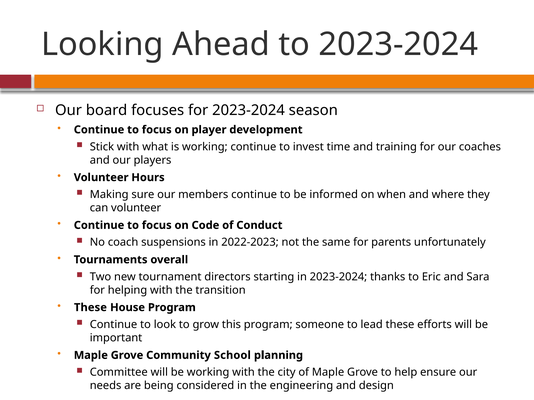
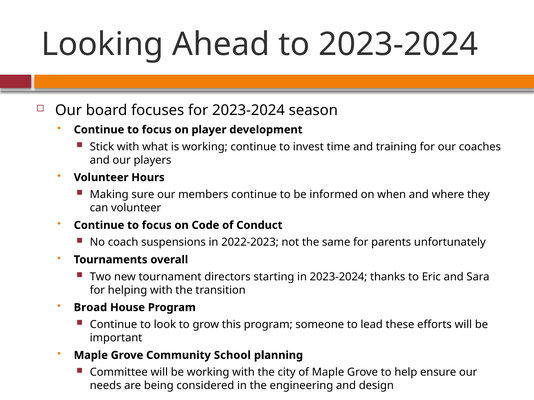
These at (90, 308): These -> Broad
